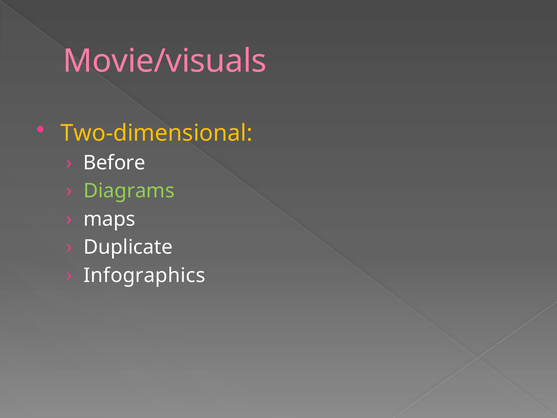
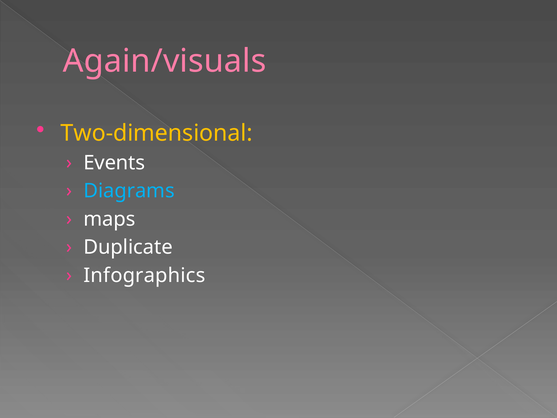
Movie/visuals: Movie/visuals -> Again/visuals
Before: Before -> Events
Diagrams colour: light green -> light blue
